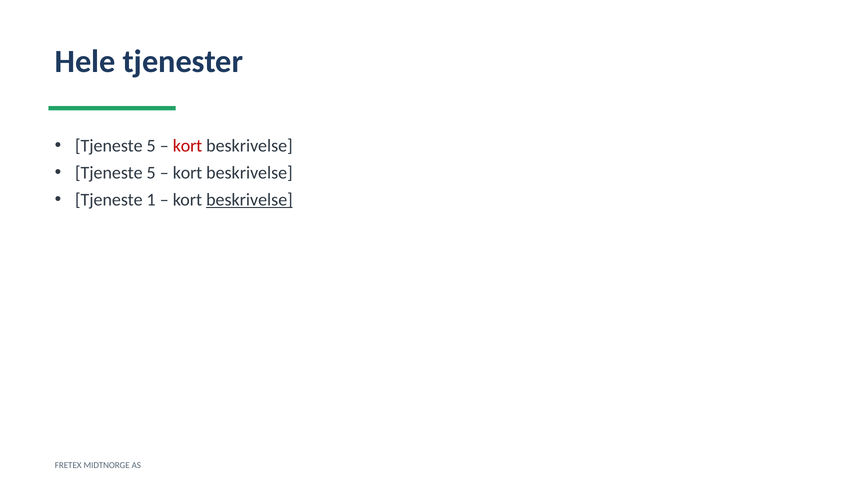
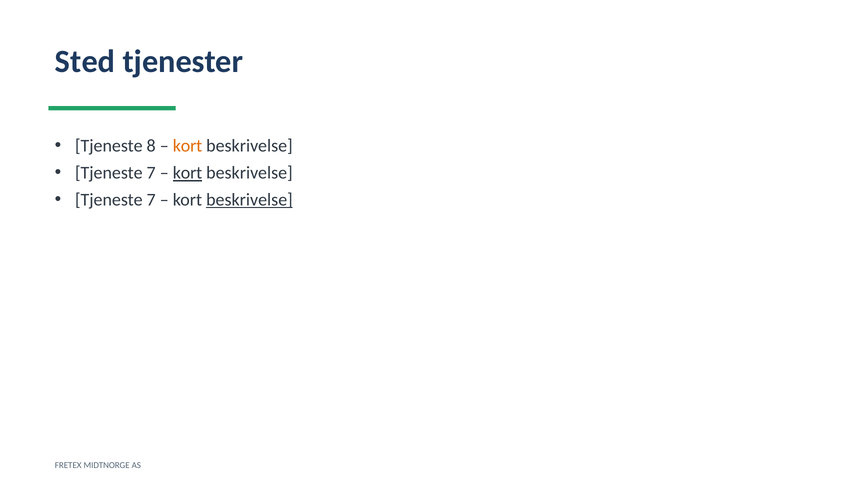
Hele: Hele -> Sted
5 at (151, 146): 5 -> 8
kort at (188, 146) colour: red -> orange
5 at (151, 173): 5 -> 7
kort at (188, 173) underline: none -> present
1 at (151, 200): 1 -> 7
